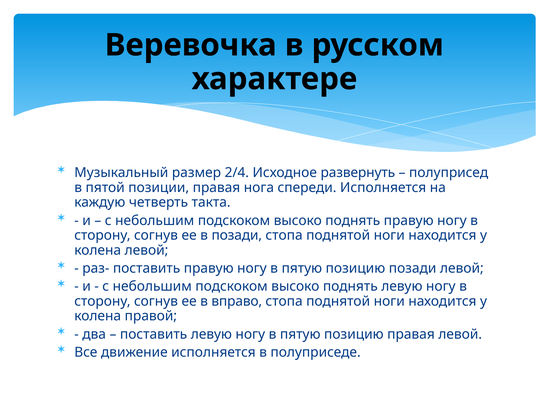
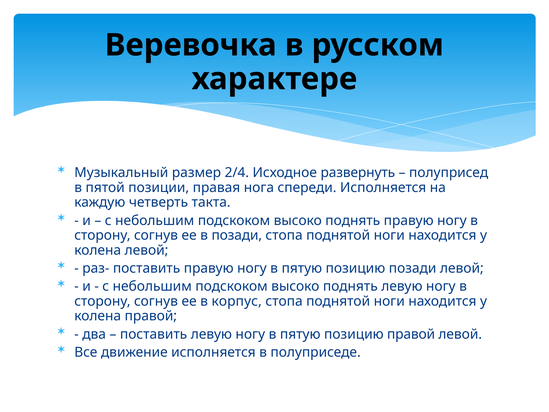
вправо: вправо -> корпус
позицию правая: правая -> правой
